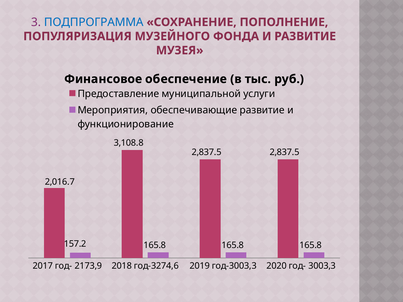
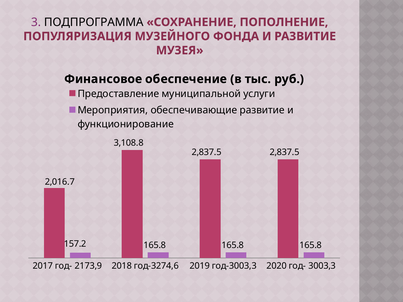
ПОДПРОГРАММА colour: blue -> black
